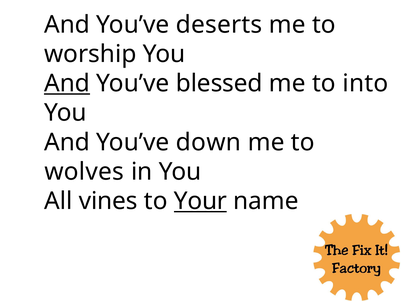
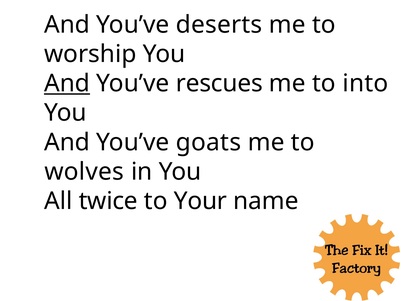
blessed: blessed -> rescues
down: down -> goats
vines: vines -> twice
Your underline: present -> none
